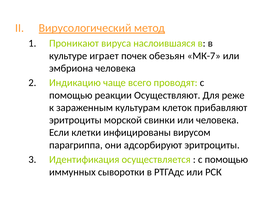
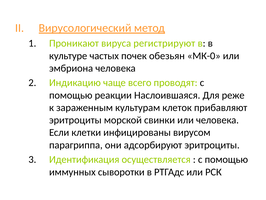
наслоившаяся: наслоившаяся -> регистрируют
играет: играет -> частых
МК-7: МК-7 -> МК-0
Осуществляют: Осуществляют -> Наслоившаяся
